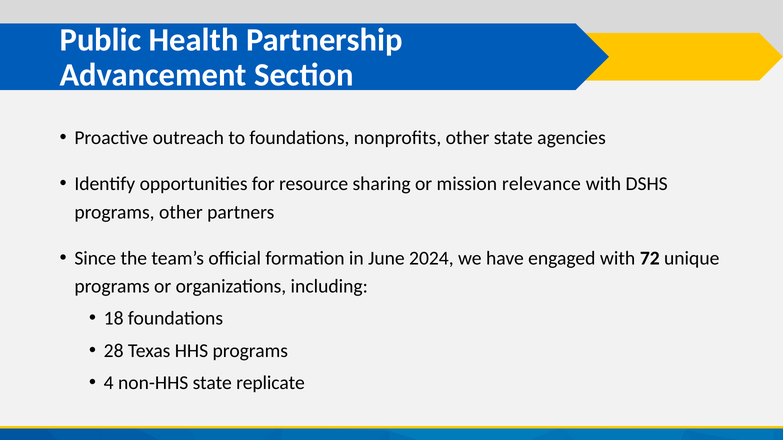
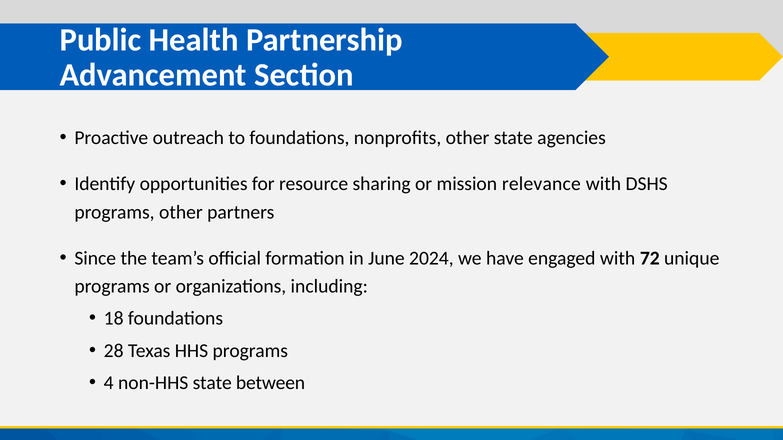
replicate: replicate -> between
